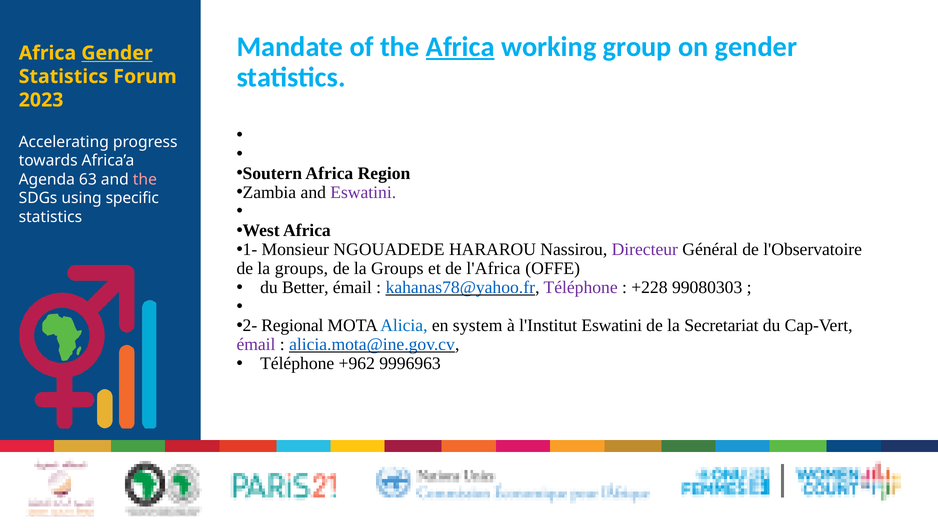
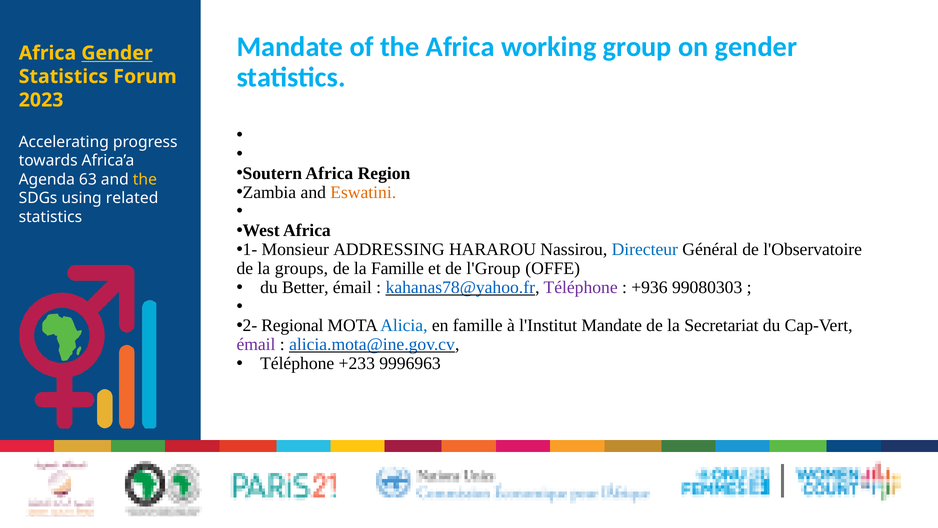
Africa at (460, 47) underline: present -> none
the at (145, 179) colour: pink -> yellow
Eswatini at (363, 192) colour: purple -> orange
specific: specific -> related
NGOUADEDE: NGOUADEDE -> ADDRESSING
Directeur colour: purple -> blue
Groups at (397, 268): Groups -> Famille
l'Africa: l'Africa -> l'Group
+228: +228 -> +936
en system: system -> famille
l'Institut Eswatini: Eswatini -> Mandate
+962: +962 -> +233
